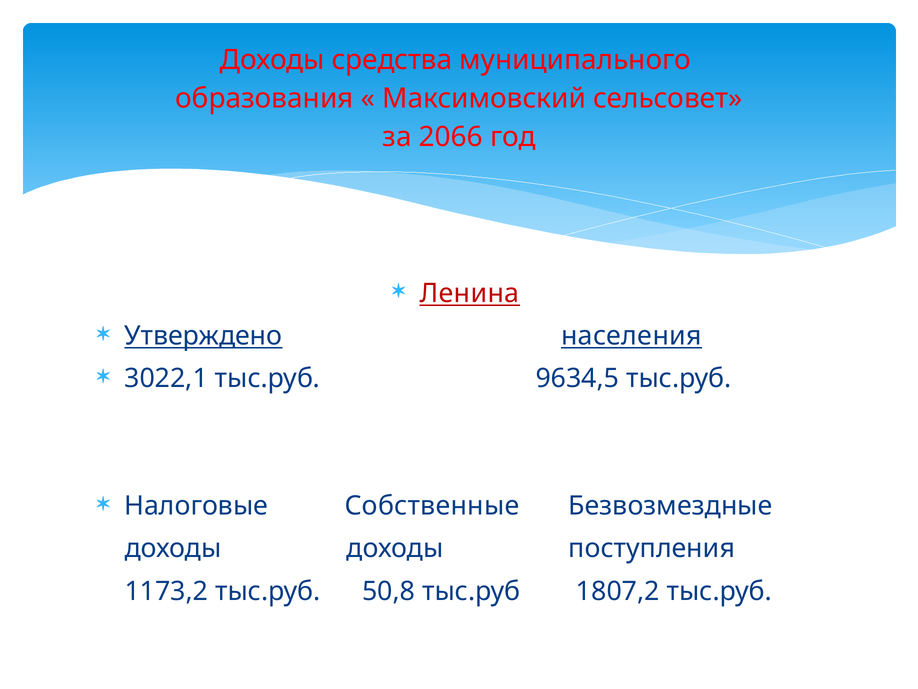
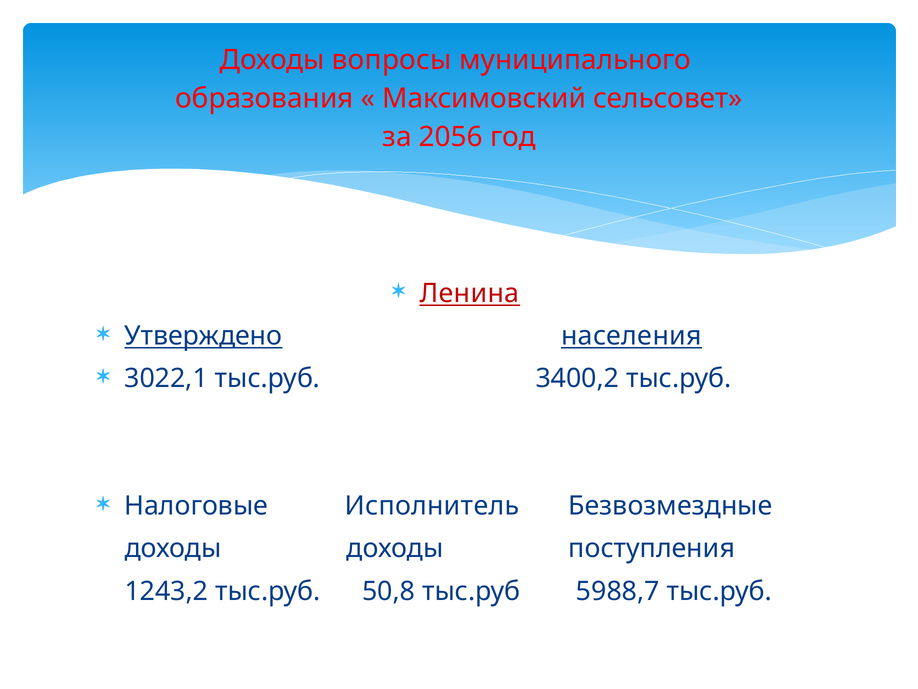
средства: средства -> вопросы
2066: 2066 -> 2056
9634,5: 9634,5 -> 3400,2
Собственные: Собственные -> Исполнитель
1173,2: 1173,2 -> 1243,2
1807,2: 1807,2 -> 5988,7
